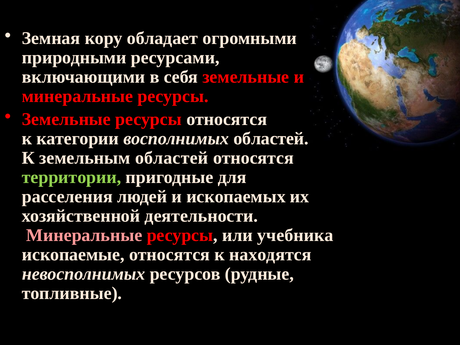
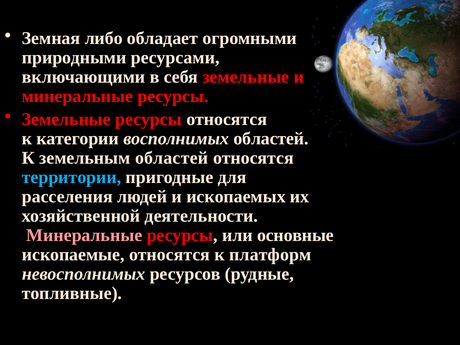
кору: кору -> либо
территории colour: light green -> light blue
учебника: учебника -> основные
находятся: находятся -> платформ
